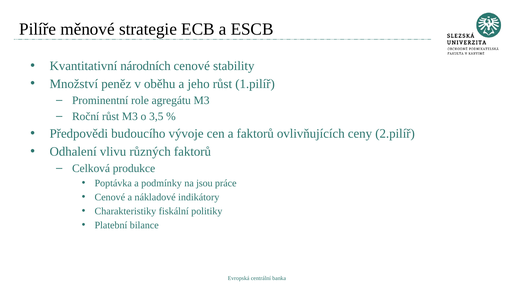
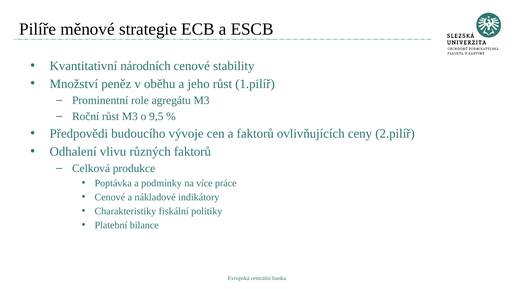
3,5: 3,5 -> 9,5
jsou: jsou -> více
